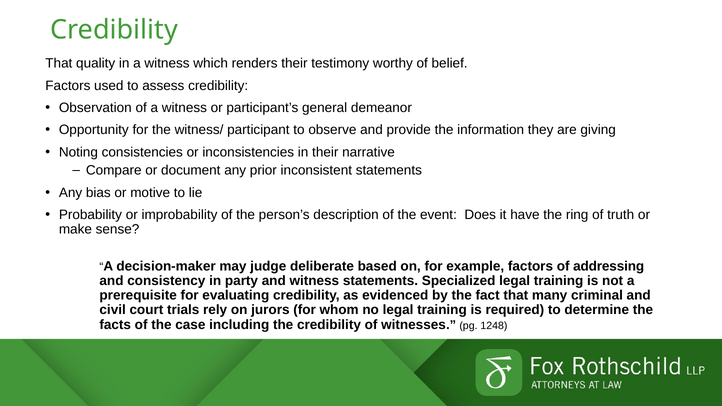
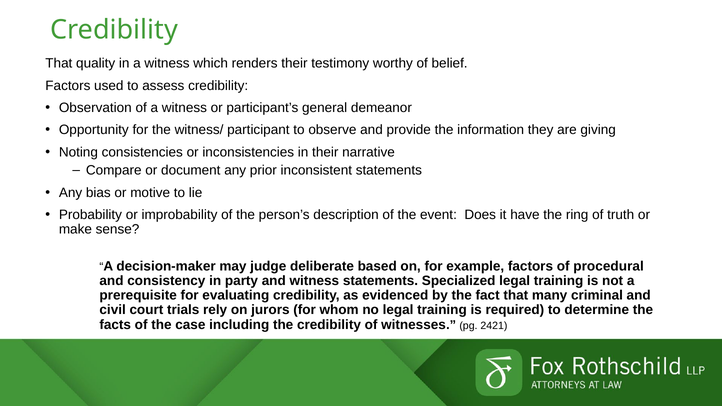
addressing: addressing -> procedural
1248: 1248 -> 2421
